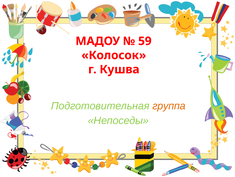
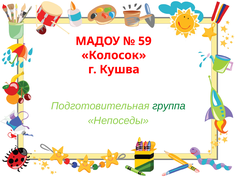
группа colour: orange -> green
